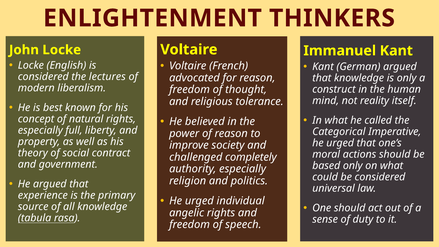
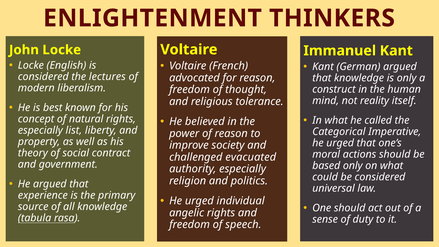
full: full -> list
completely: completely -> evacuated
